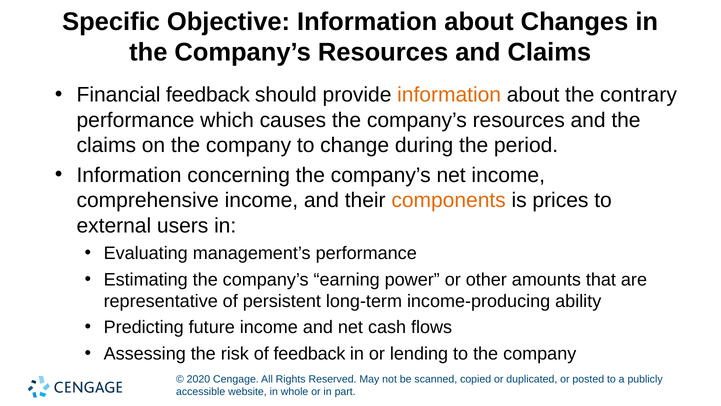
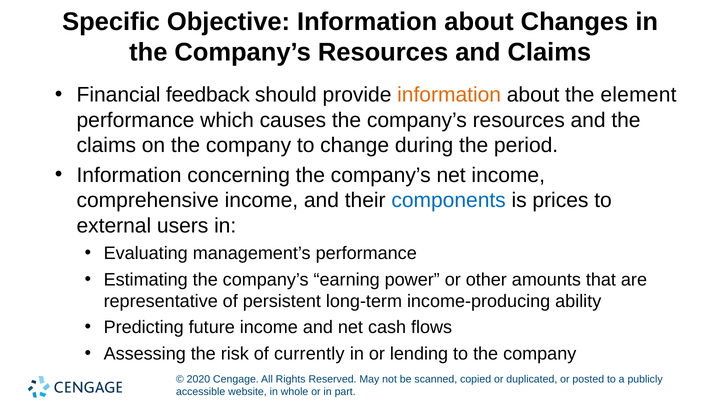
contrary: contrary -> element
components colour: orange -> blue
of feedback: feedback -> currently
